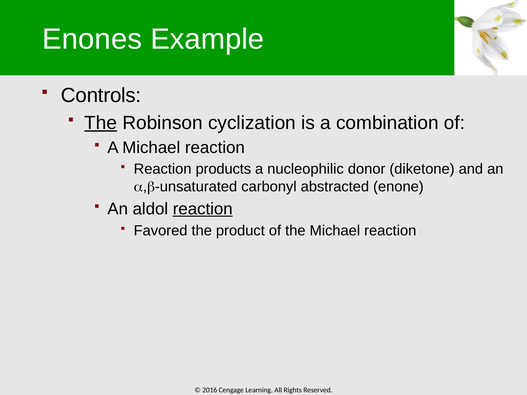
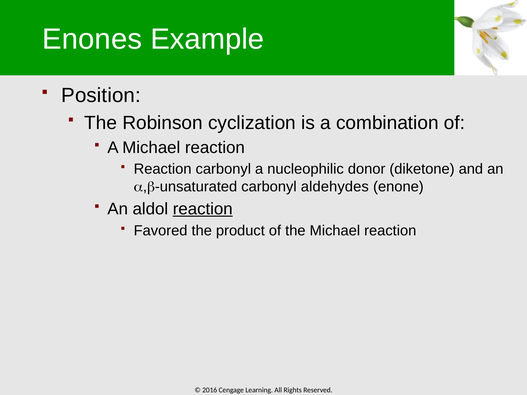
Controls: Controls -> Position
The at (101, 123) underline: present -> none
Reaction products: products -> carbonyl
abstracted: abstracted -> aldehydes
